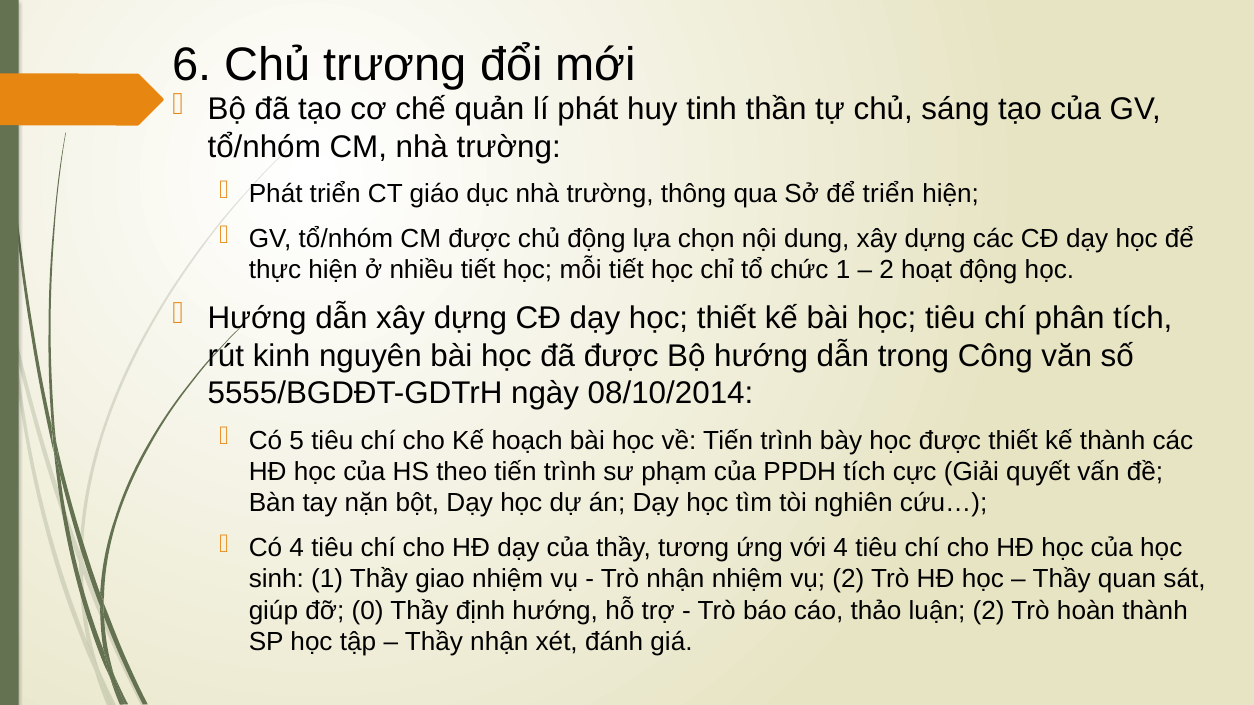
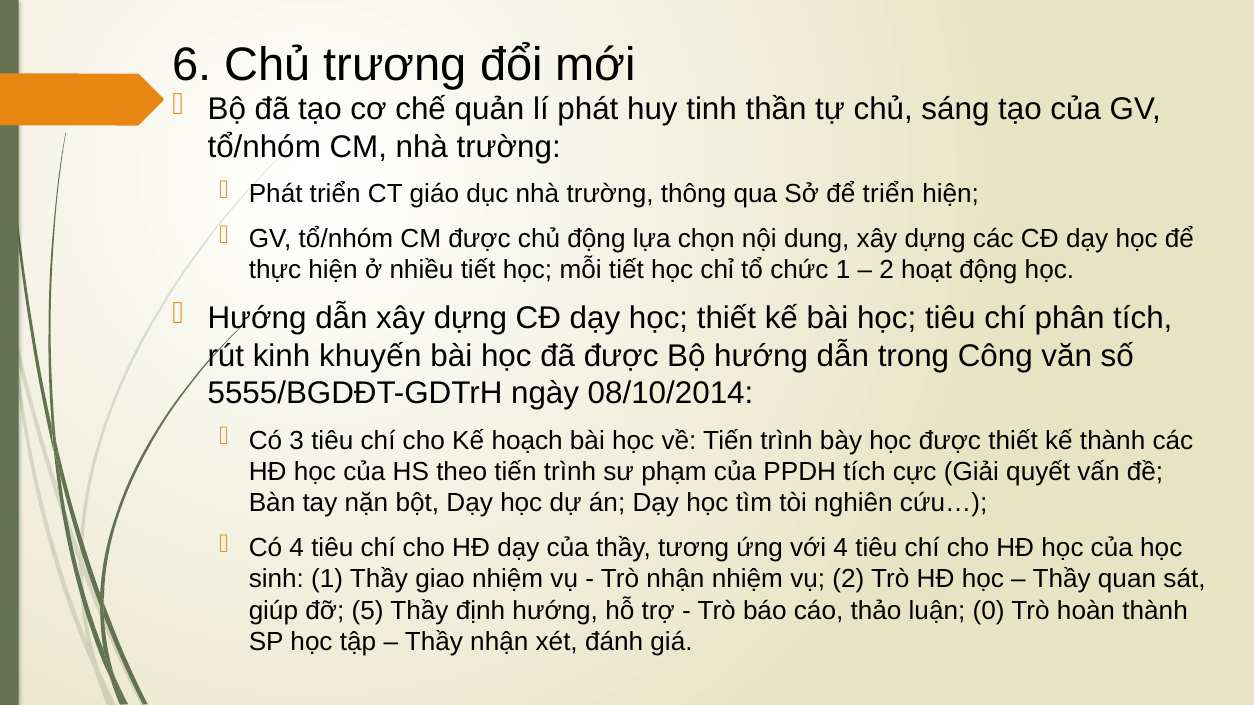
nguyên: nguyên -> khuyến
5: 5 -> 3
0: 0 -> 5
luận 2: 2 -> 0
